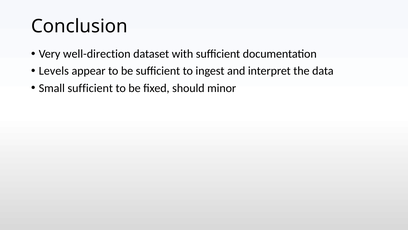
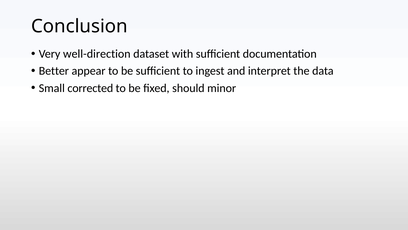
Levels: Levels -> Better
Small sufficient: sufficient -> corrected
